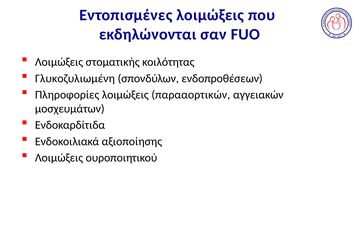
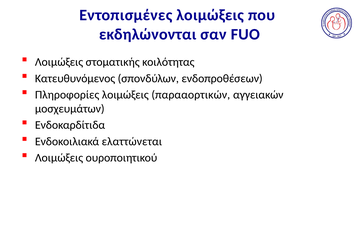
Γλυκοζυλιωμένη: Γλυκοζυλιωμένη -> Κατευθυνόμενος
αξιοποίησης: αξιοποίησης -> ελαττώνεται
